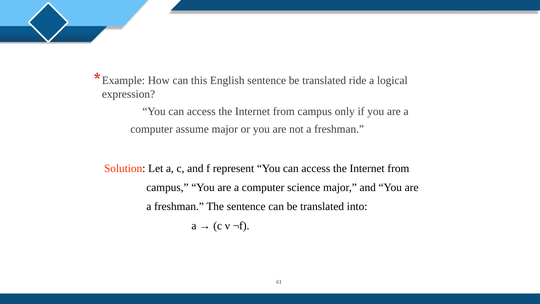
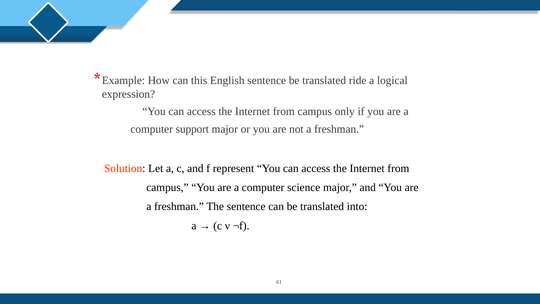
assume: assume -> support
